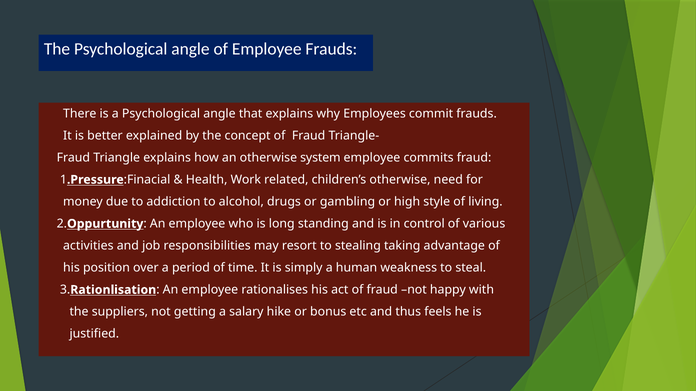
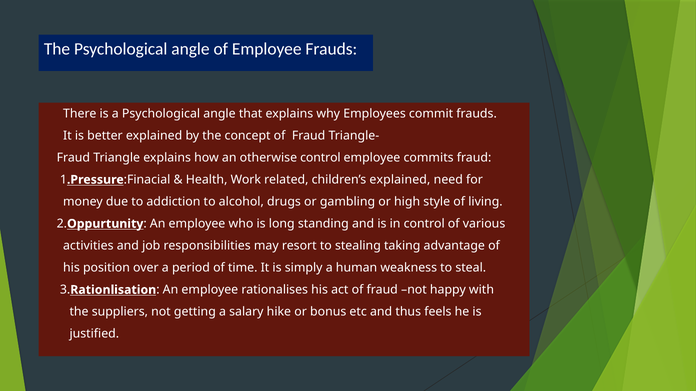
otherwise system: system -> control
children’s otherwise: otherwise -> explained
